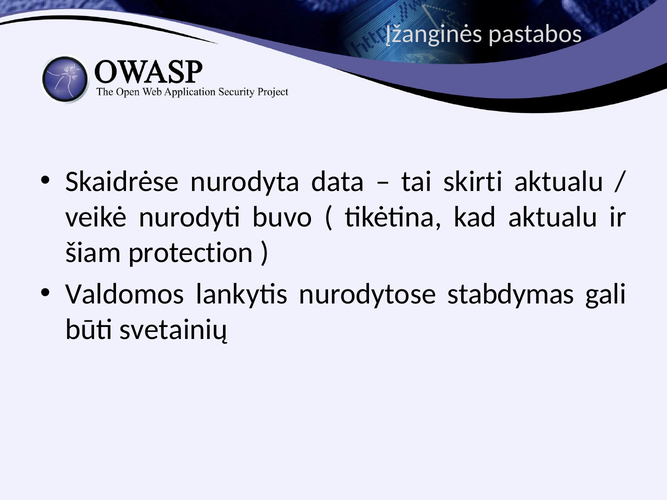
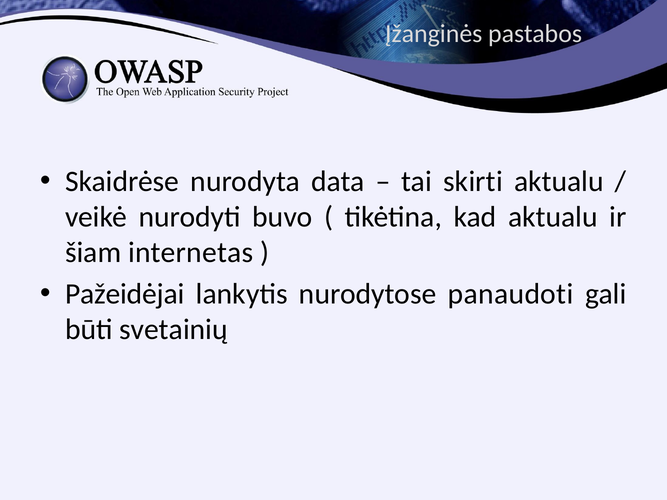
protection: protection -> internetas
Valdomos: Valdomos -> Pažeidėjai
stabdymas: stabdymas -> panaudoti
